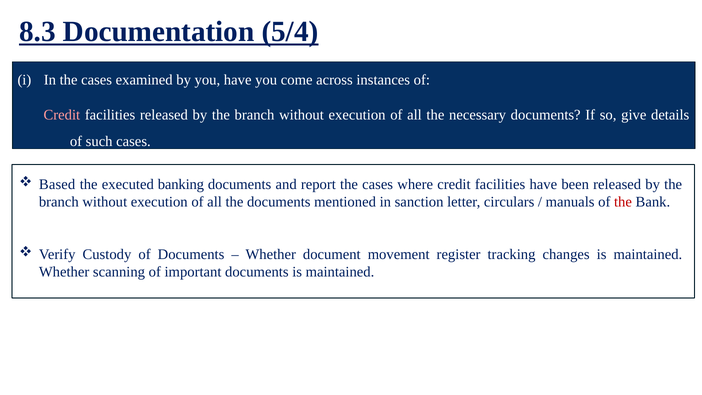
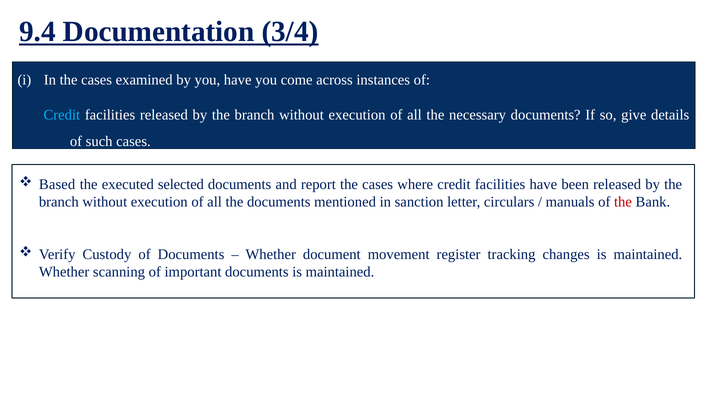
8.3: 8.3 -> 9.4
5/4: 5/4 -> 3/4
Credit at (62, 115) colour: pink -> light blue
banking: banking -> selected
